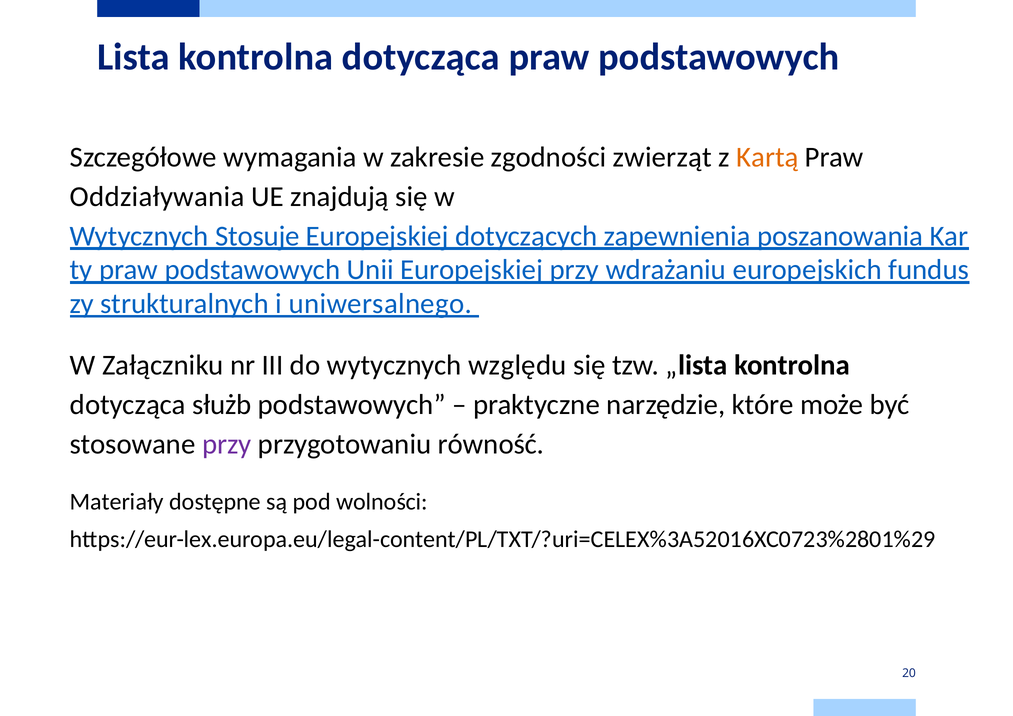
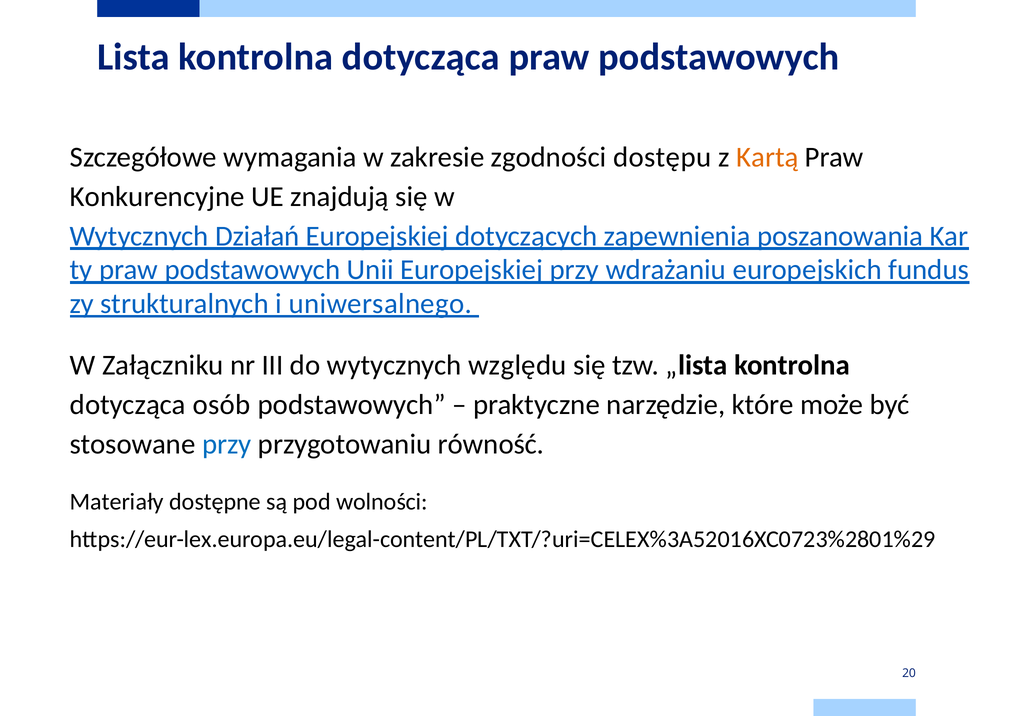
zwierząt: zwierząt -> dostępu
Oddziaływania: Oddziaływania -> Konkurencyjne
Stosuje: Stosuje -> Działań
służb: służb -> osób
przy at (227, 445) colour: purple -> blue
